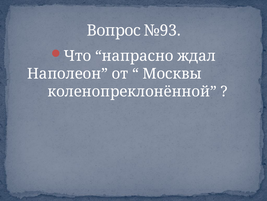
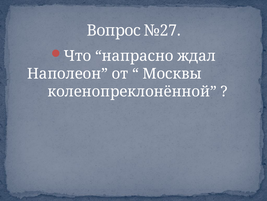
№93: №93 -> №27
